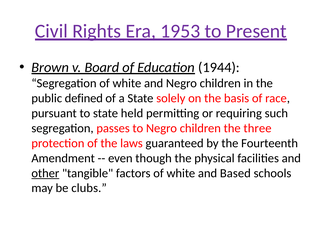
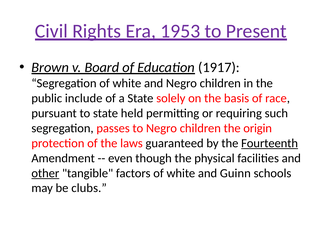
1944: 1944 -> 1917
defined: defined -> include
three: three -> origin
Fourteenth underline: none -> present
Based: Based -> Guinn
